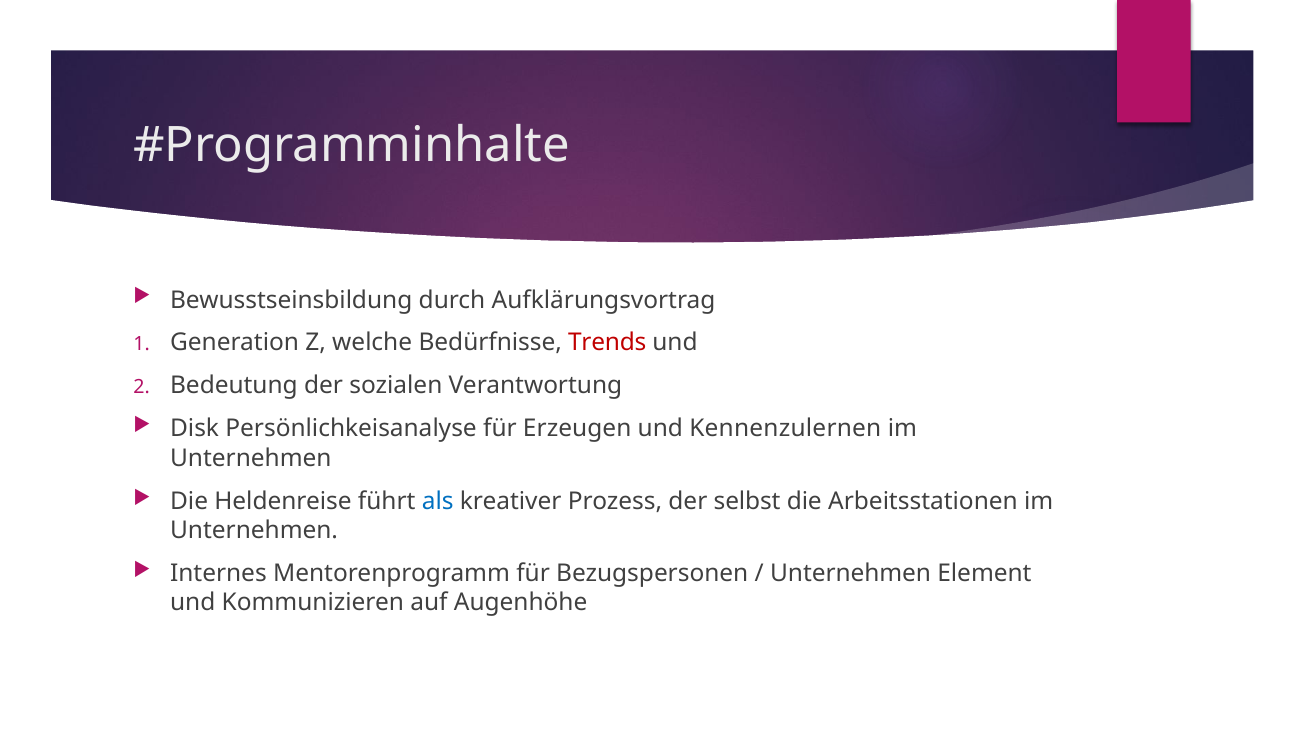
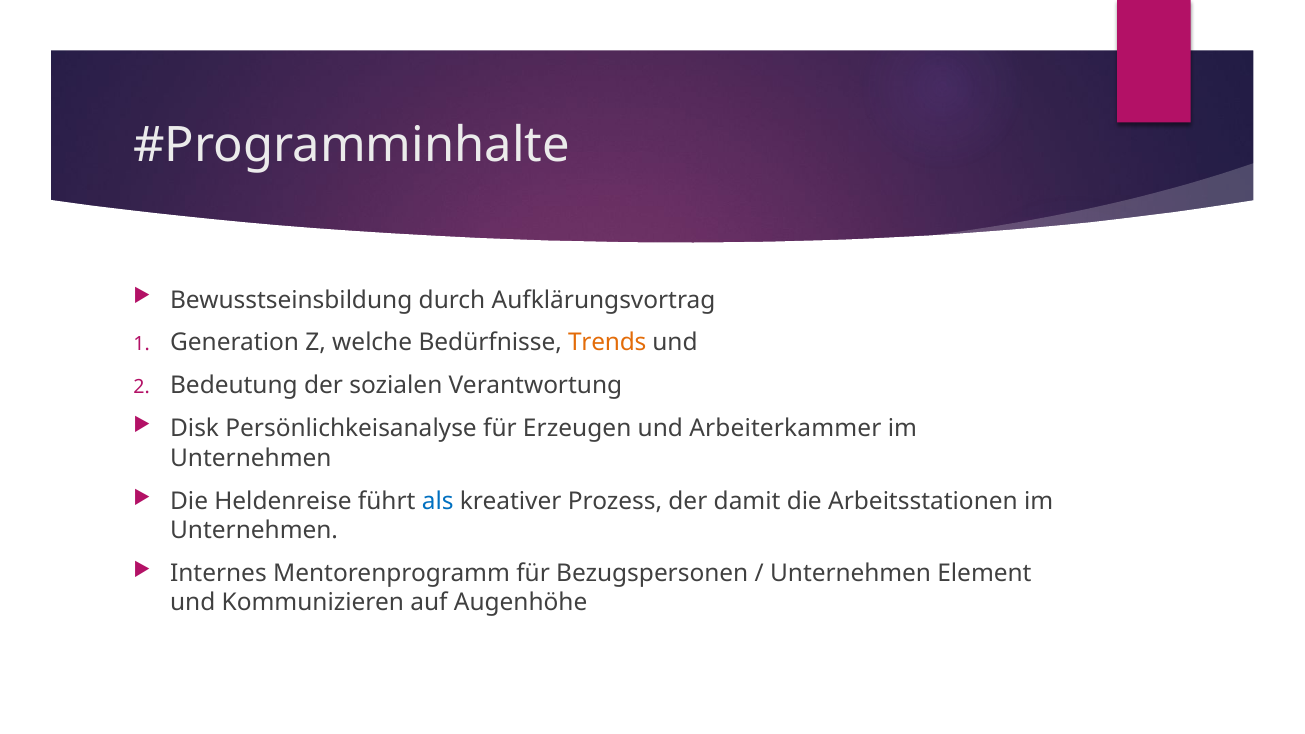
Trends colour: red -> orange
Kennenzulernen: Kennenzulernen -> Arbeiterkammer
selbst: selbst -> damit
